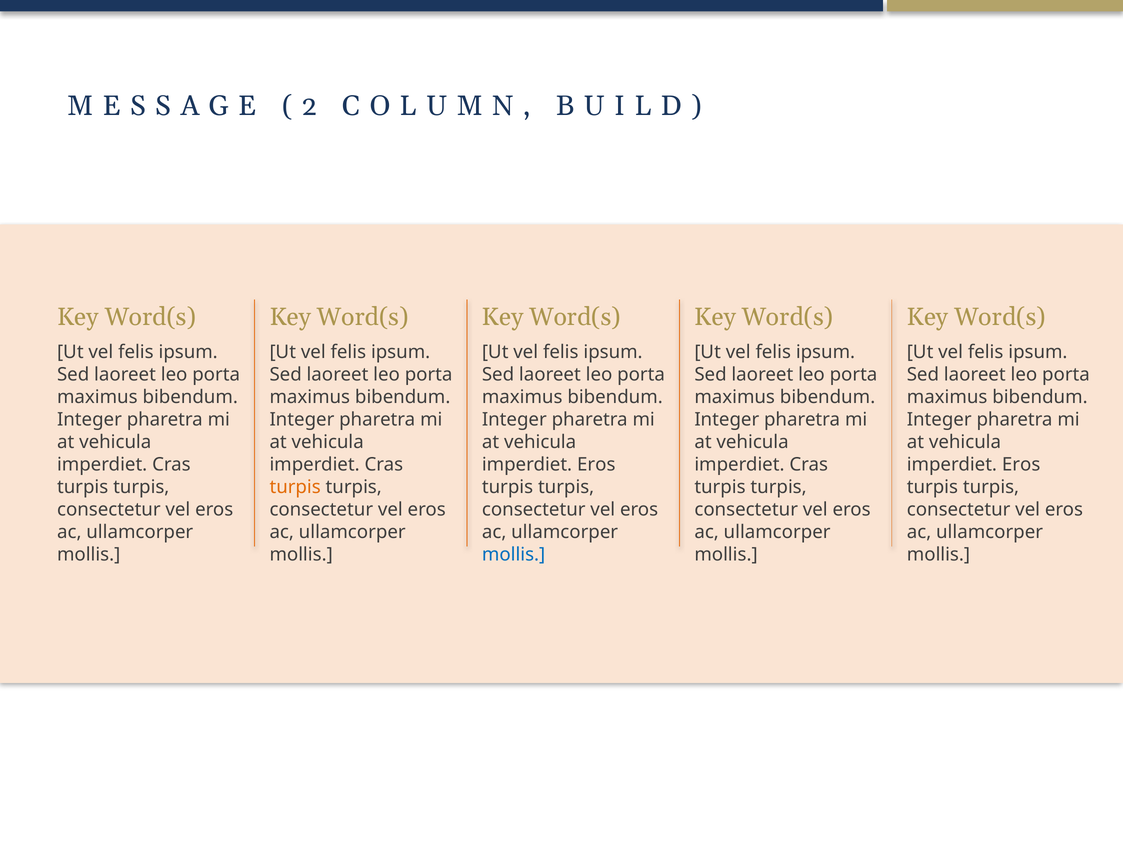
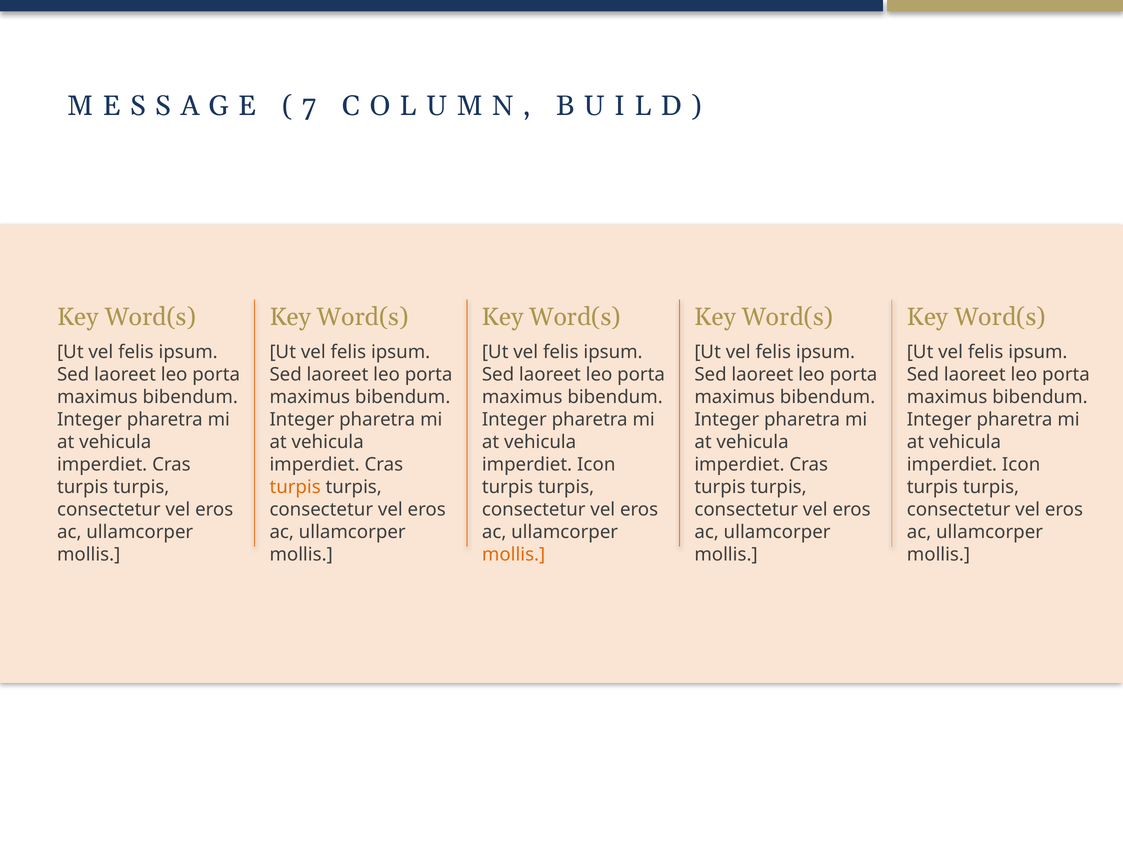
2: 2 -> 7
Eros at (596, 465): Eros -> Icon
Eros at (1021, 465): Eros -> Icon
mollis at (514, 555) colour: blue -> orange
